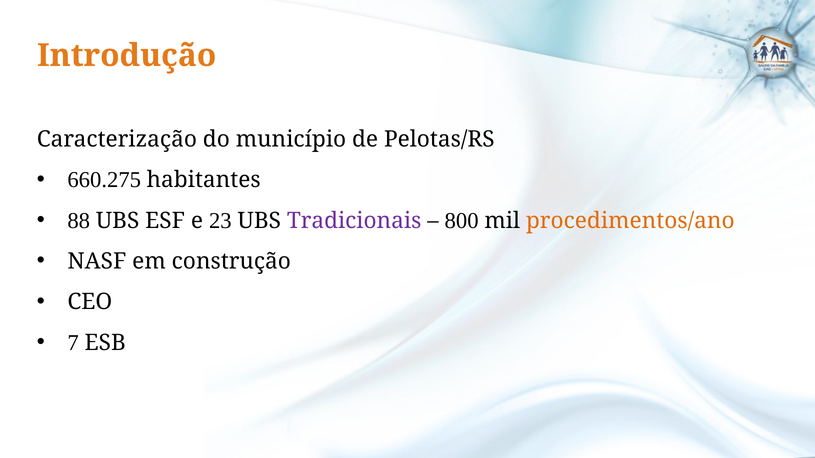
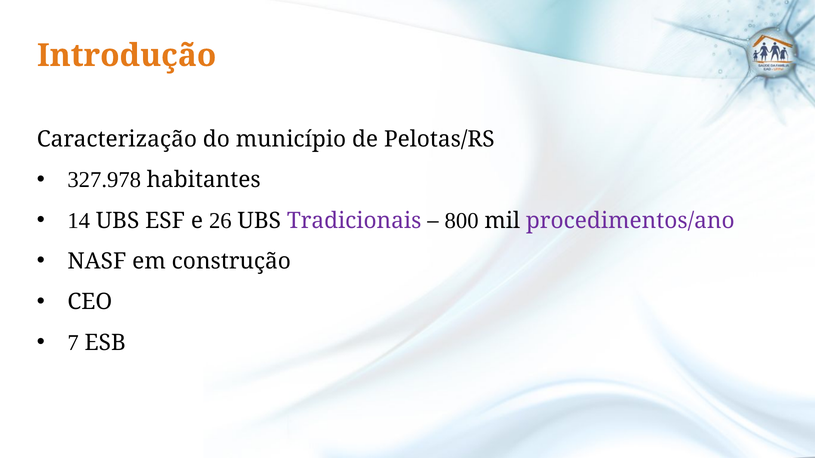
660.275: 660.275 -> 327.978
88: 88 -> 14
23: 23 -> 26
procedimentos/ano colour: orange -> purple
